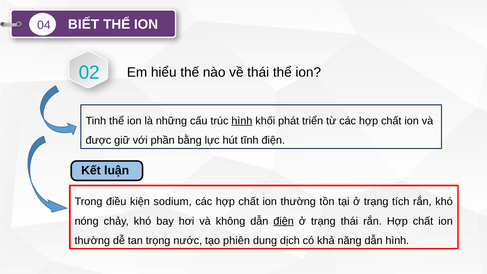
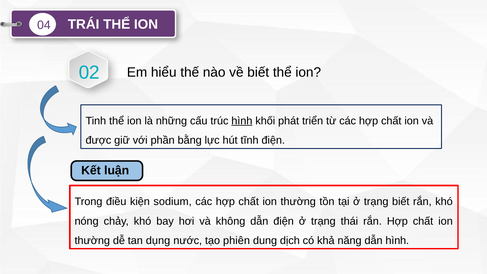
BIẾT: BIẾT -> TRÁI
về thái: thái -> biết
trạng tích: tích -> biết
điện at (284, 221) underline: present -> none
trọng: trọng -> dụng
